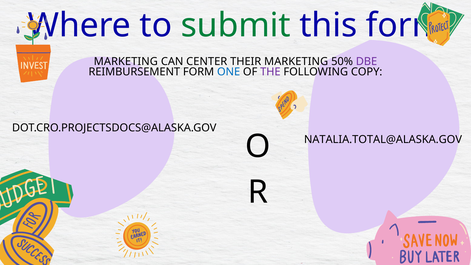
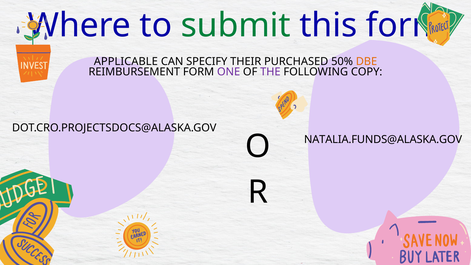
MARKETING at (126, 62): MARKETING -> APPLICABLE
CENTER: CENTER -> SPECIFY
THEIR MARKETING: MARKETING -> PURCHASED
DBE colour: purple -> orange
ONE colour: blue -> purple
NATALIA.TOTAL@ALASKA.GOV: NATALIA.TOTAL@ALASKA.GOV -> NATALIA.FUNDS@ALASKA.GOV
